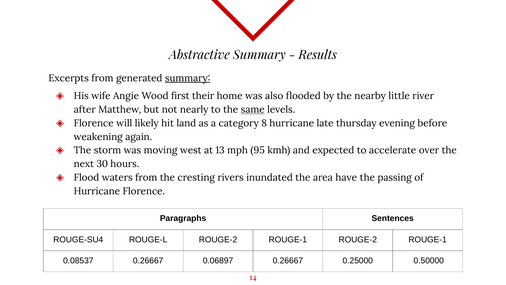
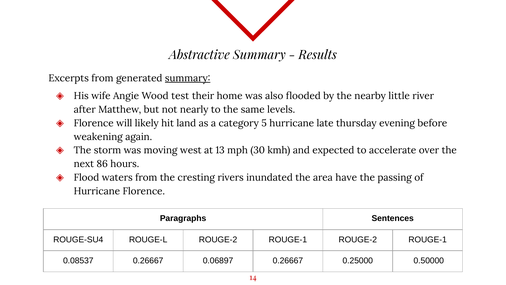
first: first -> test
same underline: present -> none
8: 8 -> 5
95: 95 -> 30
30: 30 -> 86
